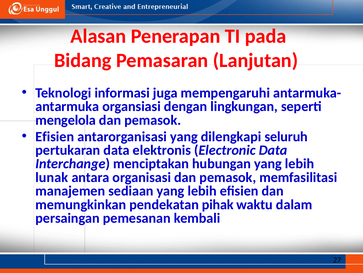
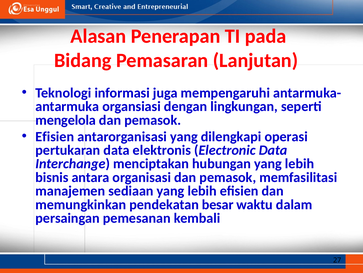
seluruh: seluruh -> operasi
lunak: lunak -> bisnis
pihak: pihak -> besar
